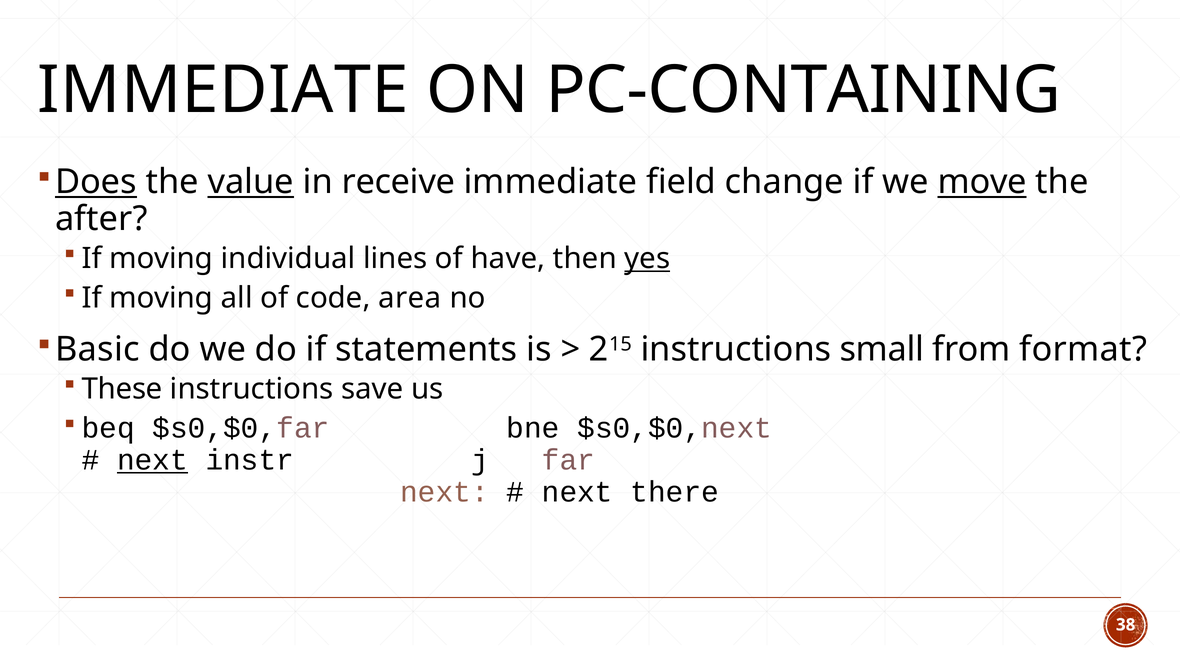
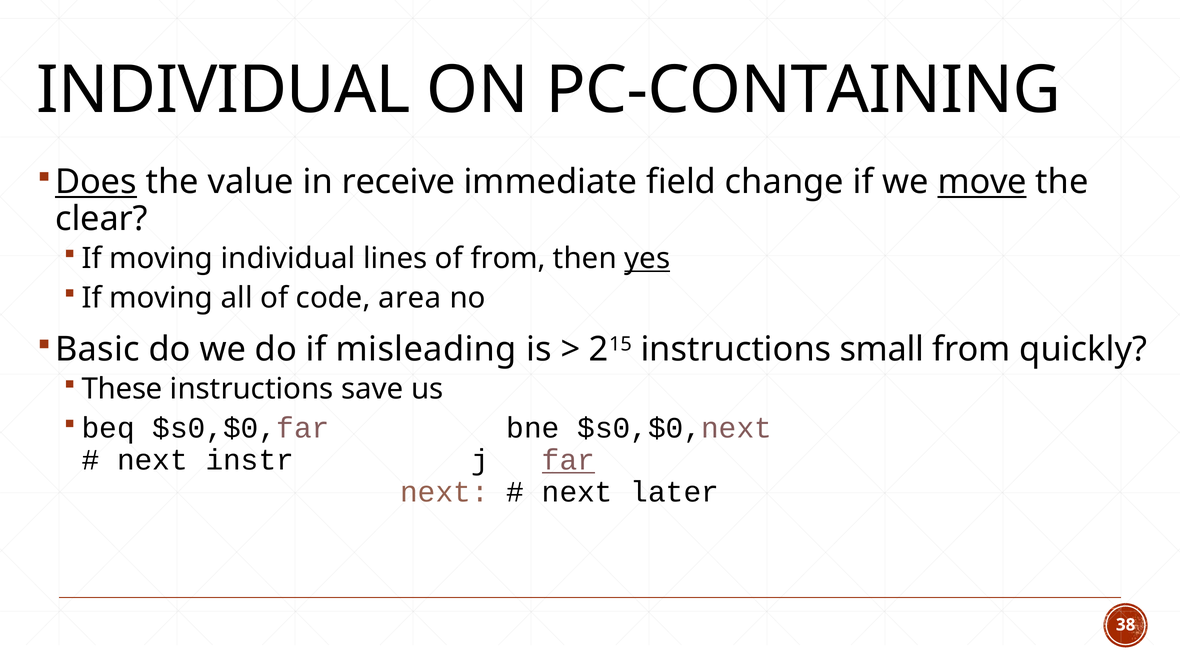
IMMEDIATE at (223, 90): IMMEDIATE -> INDIVIDUAL
value underline: present -> none
after: after -> clear
of have: have -> from
statements: statements -> misleading
format: format -> quickly
next at (152, 460) underline: present -> none
far underline: none -> present
there: there -> later
